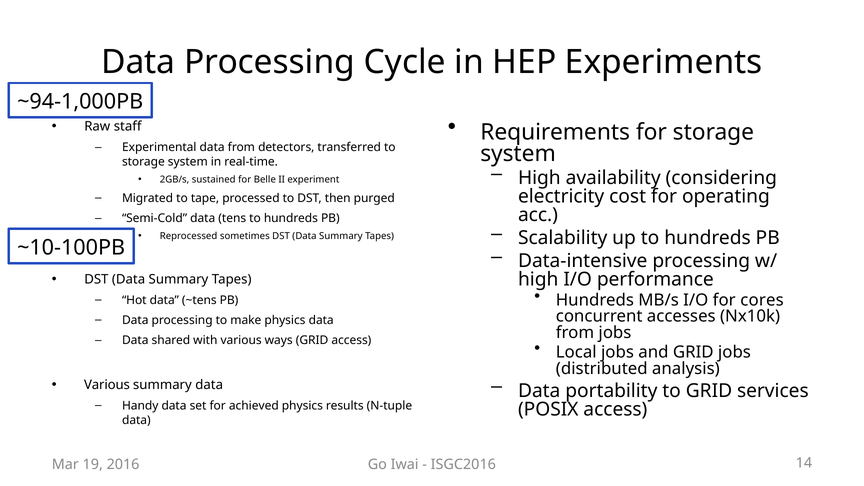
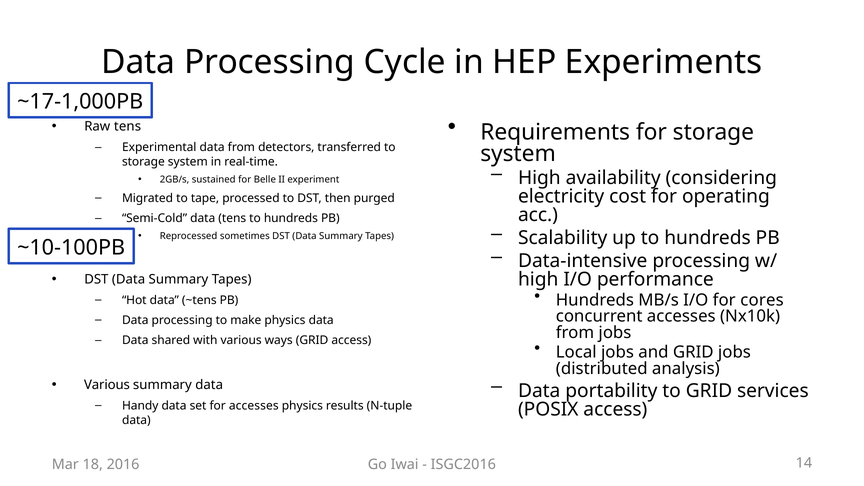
~94-1,000PB: ~94-1,000PB -> ~17-1,000PB
Raw staff: staff -> tens
for achieved: achieved -> accesses
19: 19 -> 18
